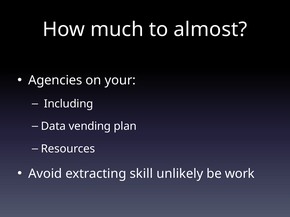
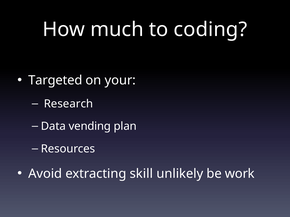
almost: almost -> coding
Agencies: Agencies -> Targeted
Including: Including -> Research
